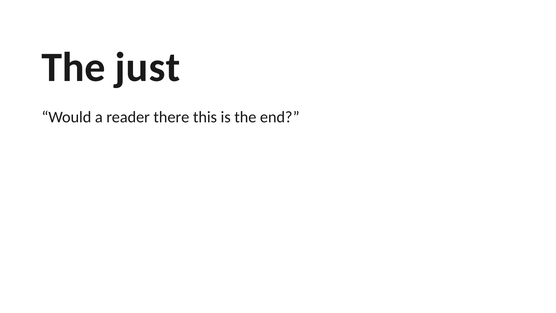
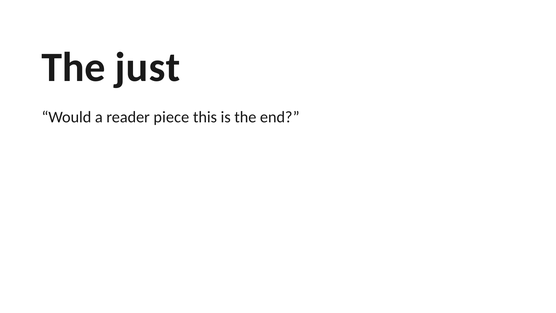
there: there -> piece
